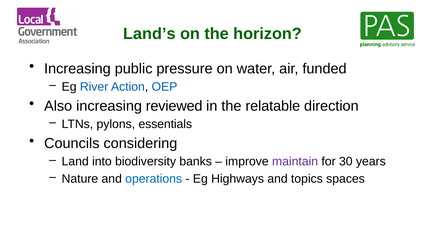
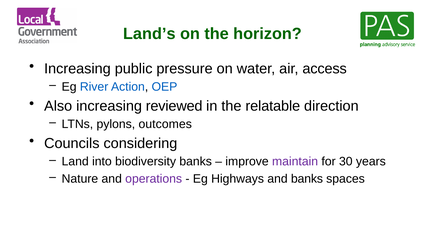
funded: funded -> access
essentials: essentials -> outcomes
operations colour: blue -> purple
and topics: topics -> banks
